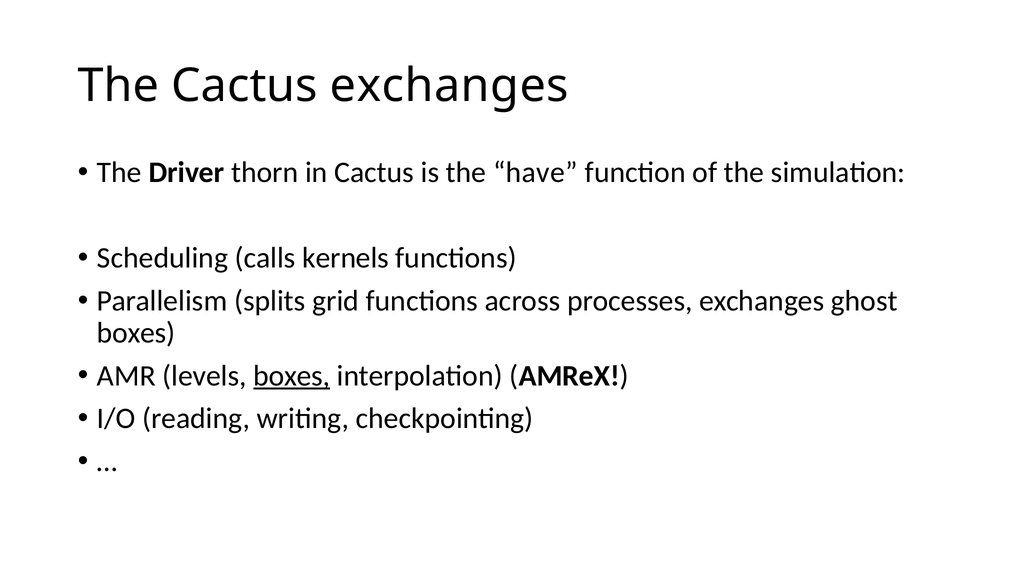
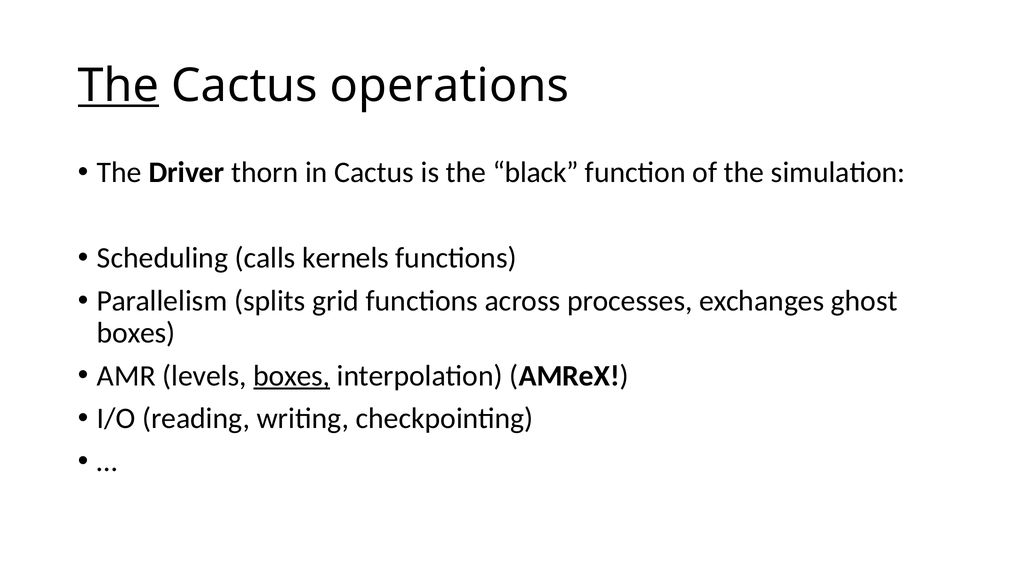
The at (118, 86) underline: none -> present
Cactus exchanges: exchanges -> operations
have: have -> black
